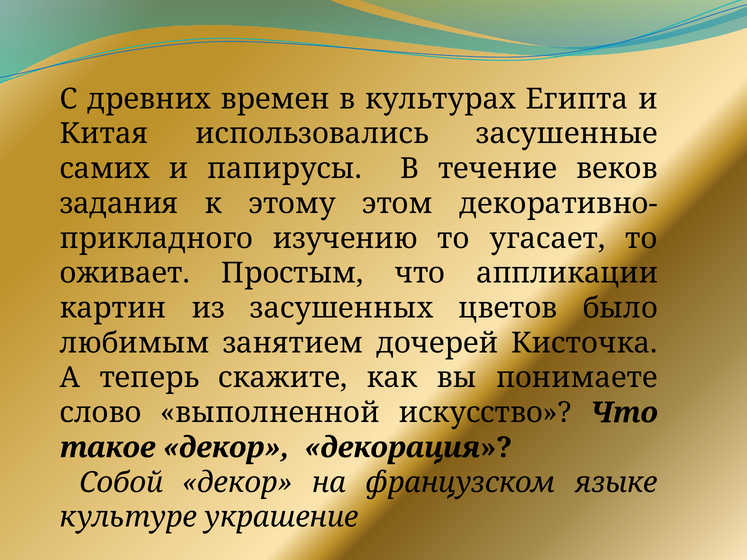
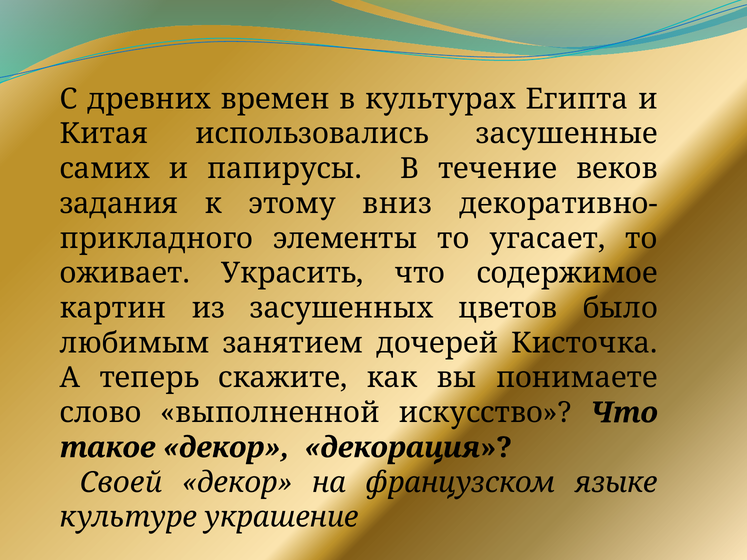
этом: этом -> вниз
изучению: изучению -> элементы
Простым: Простым -> Украсить
аппликации: аппликации -> содержимое
Собой: Собой -> Своей
